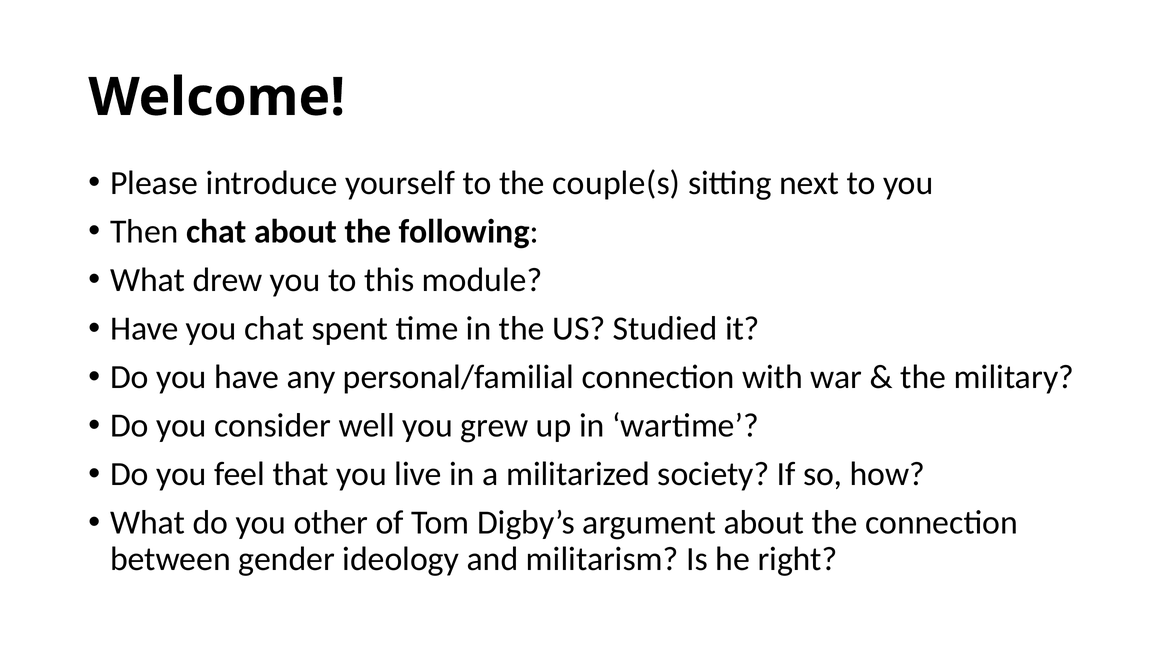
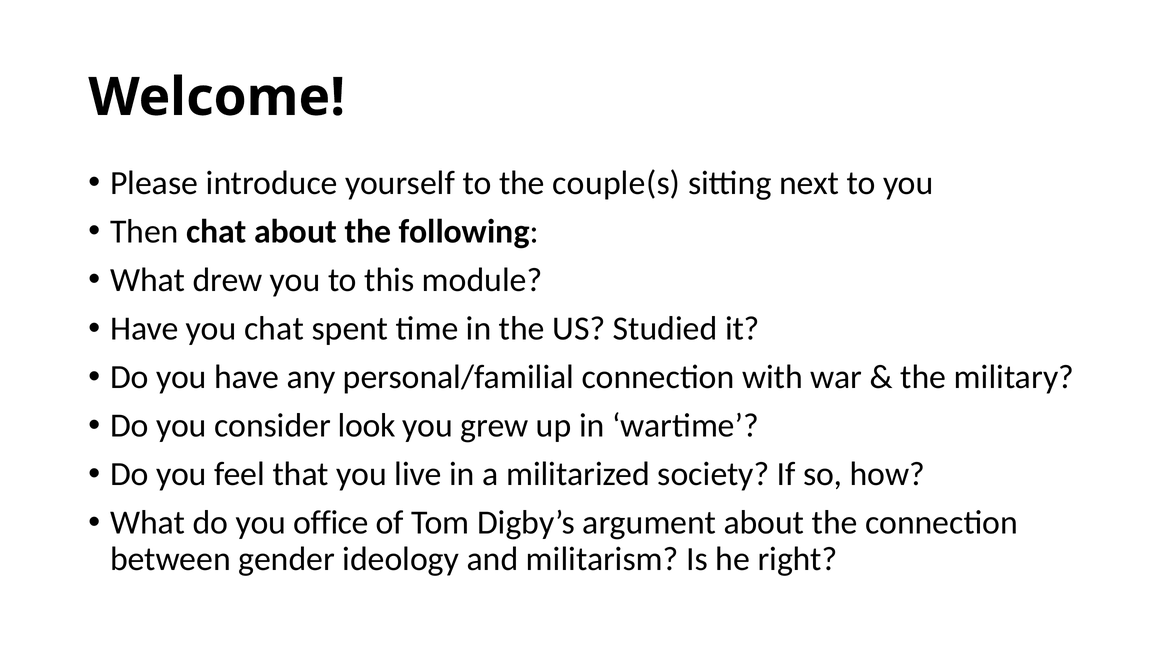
well: well -> look
other: other -> office
